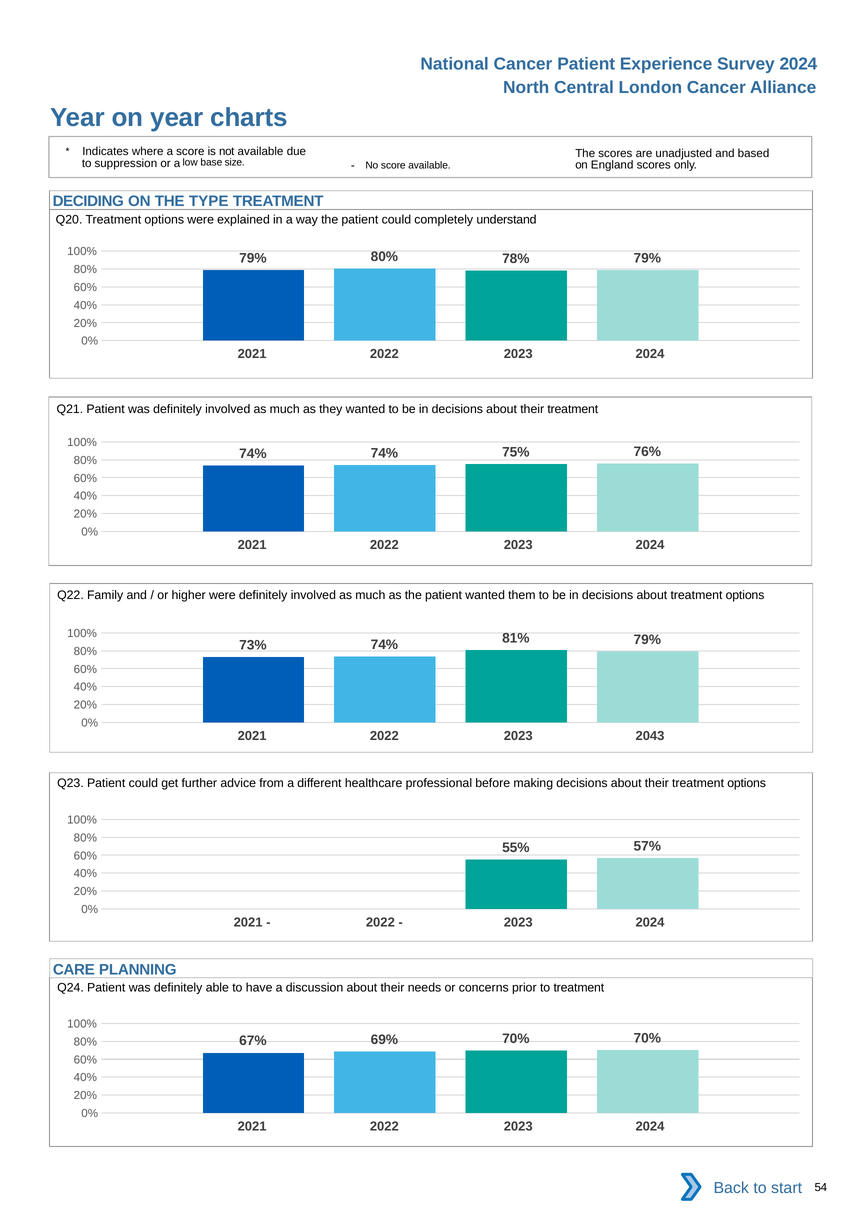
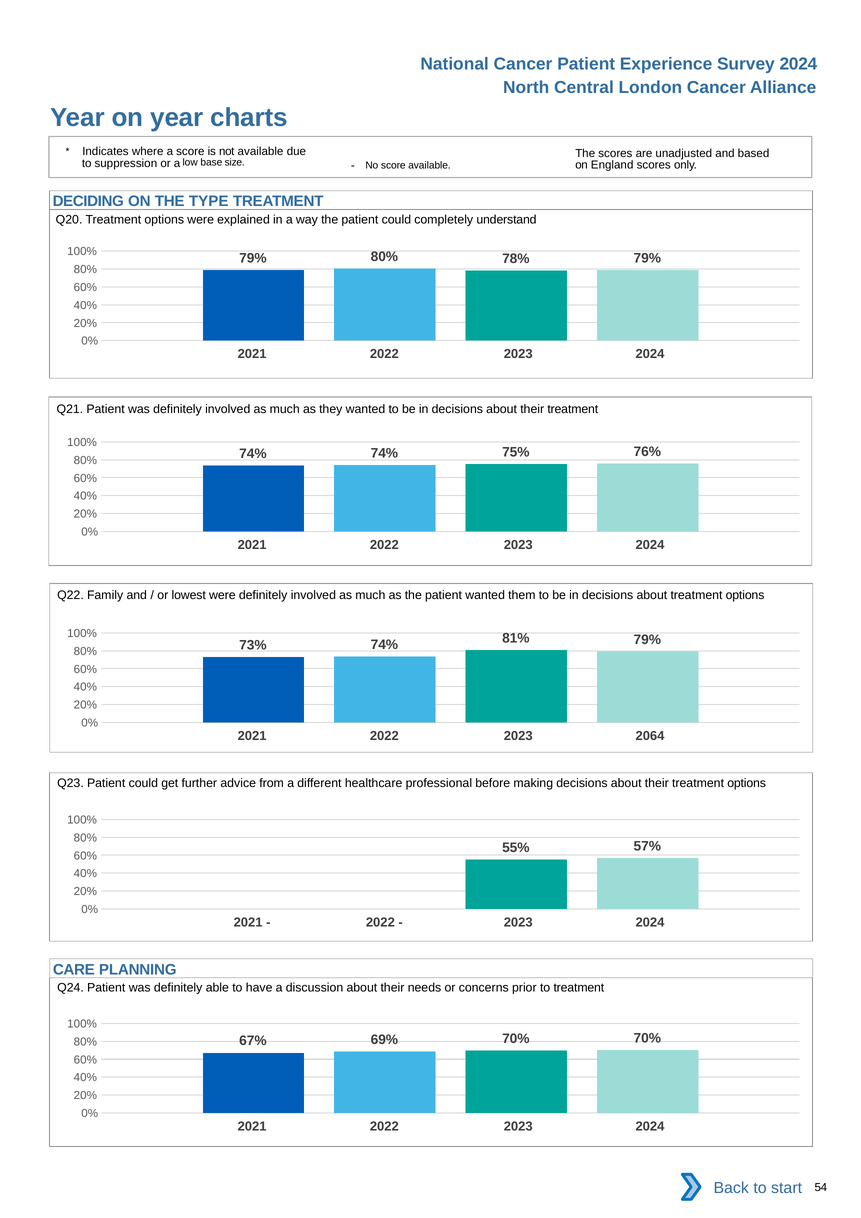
higher: higher -> lowest
2043: 2043 -> 2064
